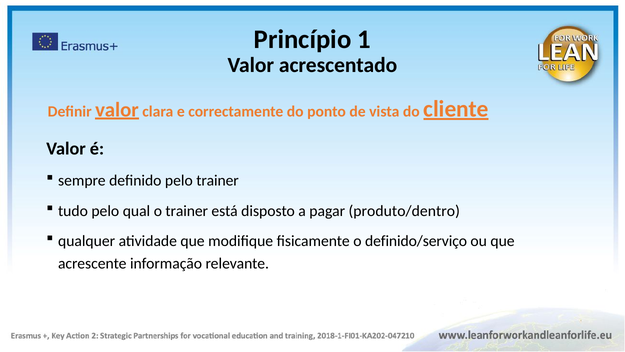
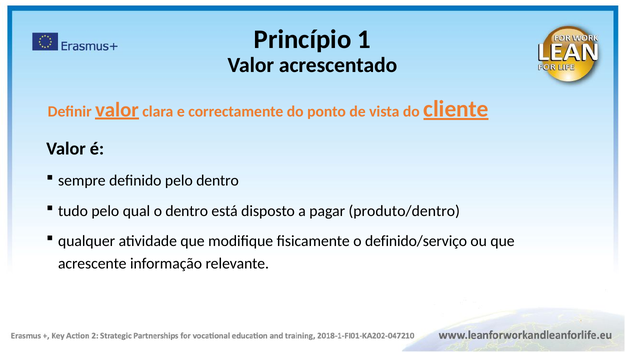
pelo trainer: trainer -> dentro
o trainer: trainer -> dentro
